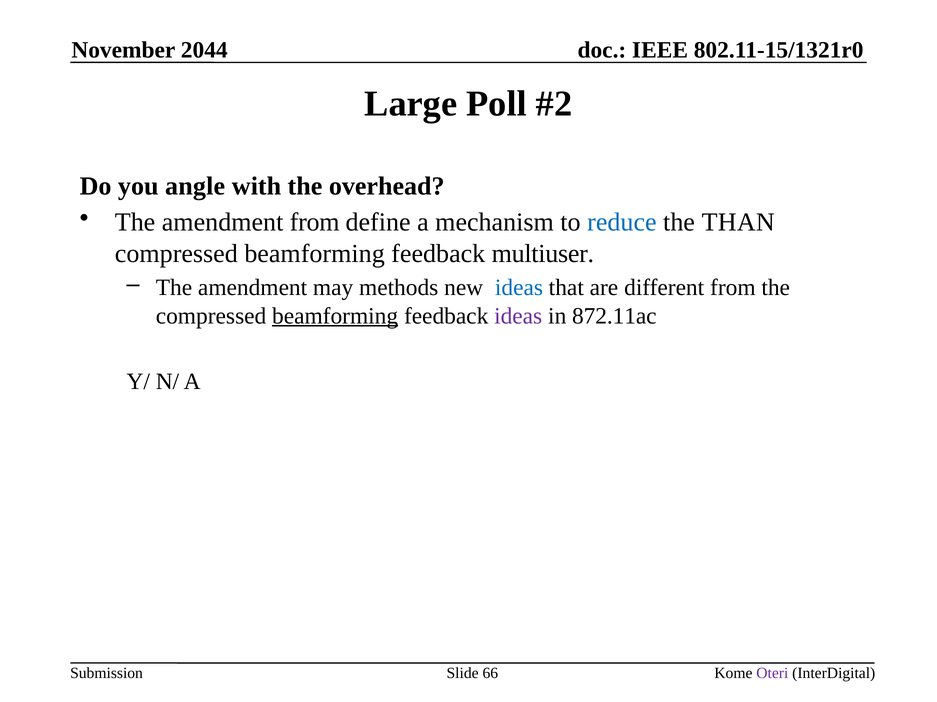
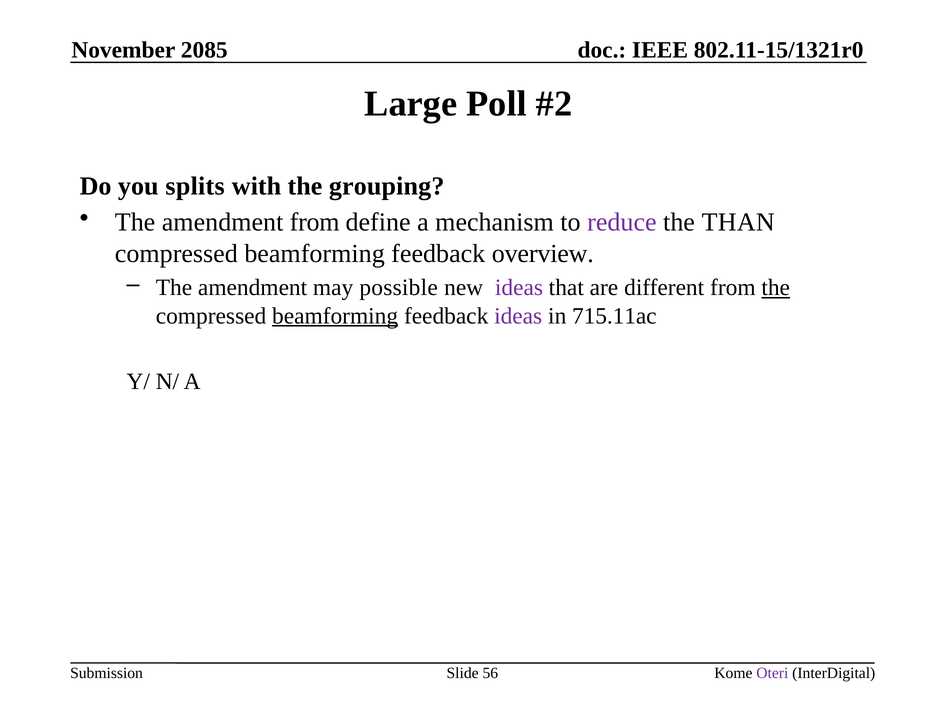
2044: 2044 -> 2085
angle: angle -> splits
overhead: overhead -> grouping
reduce colour: blue -> purple
multiuser: multiuser -> overview
methods: methods -> possible
ideas at (519, 288) colour: blue -> purple
the at (776, 288) underline: none -> present
872.11ac: 872.11ac -> 715.11ac
66: 66 -> 56
